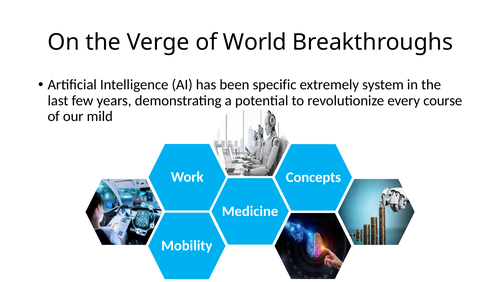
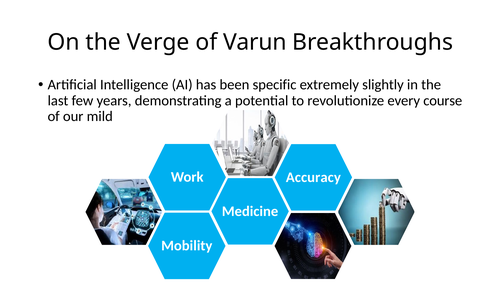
World: World -> Varun
system: system -> slightly
Concepts: Concepts -> Accuracy
